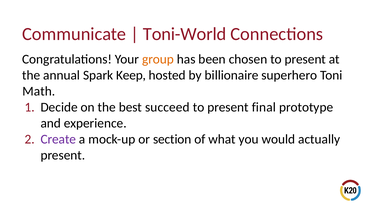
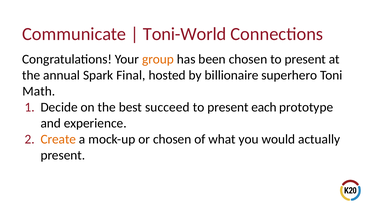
Keep: Keep -> Final
final: final -> each
Create colour: purple -> orange
or section: section -> chosen
